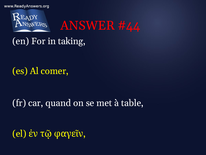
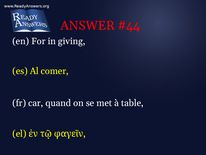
taking: taking -> giving
